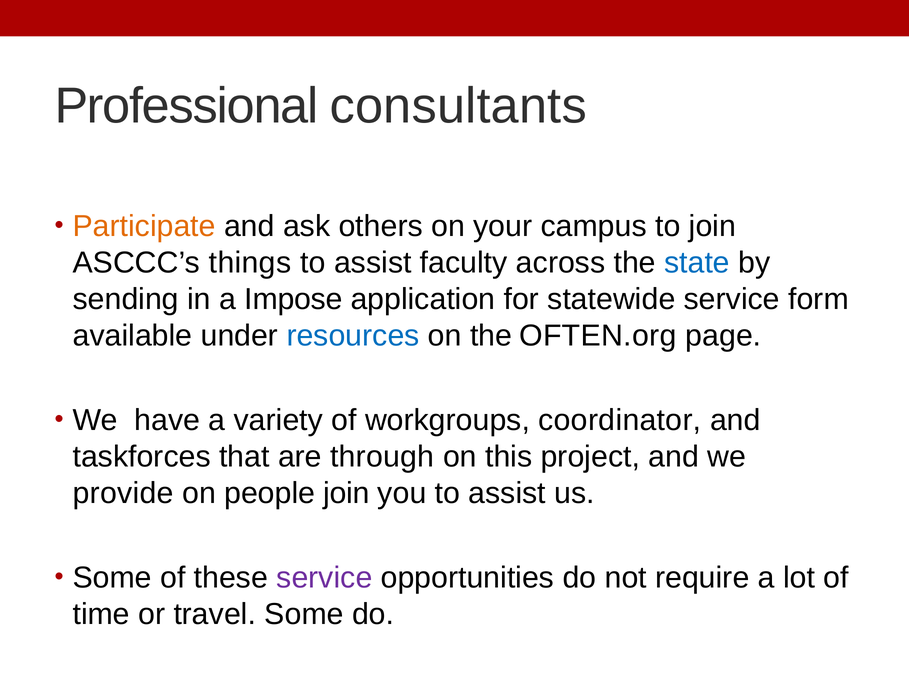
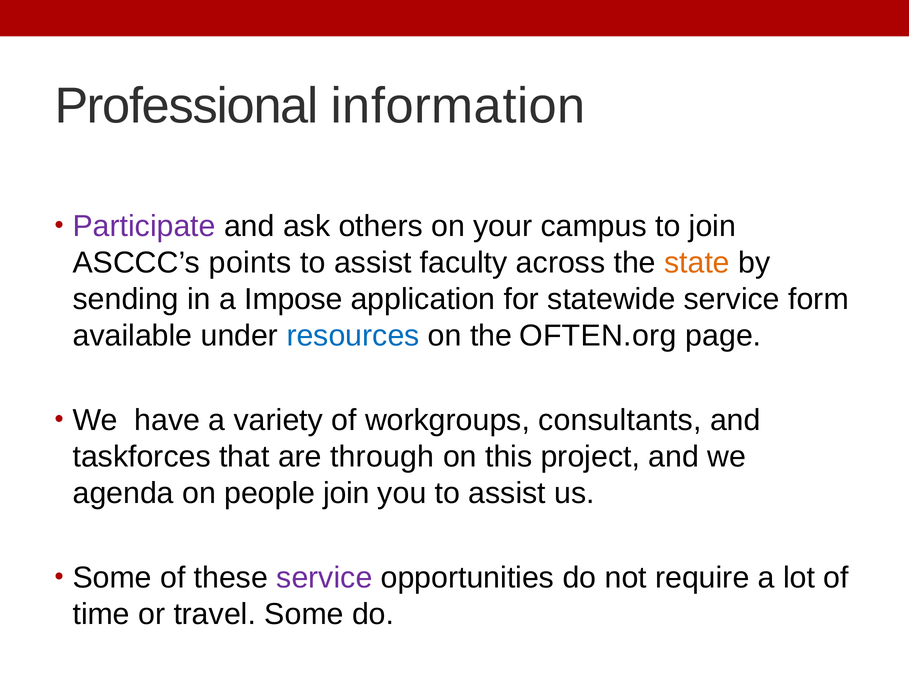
consultants: consultants -> information
Participate colour: orange -> purple
things: things -> points
state colour: blue -> orange
coordinator: coordinator -> consultants
provide: provide -> agenda
